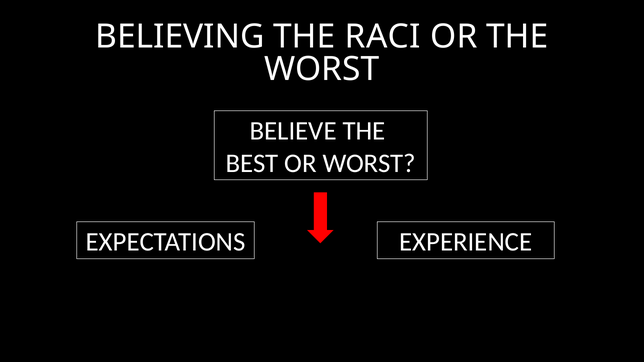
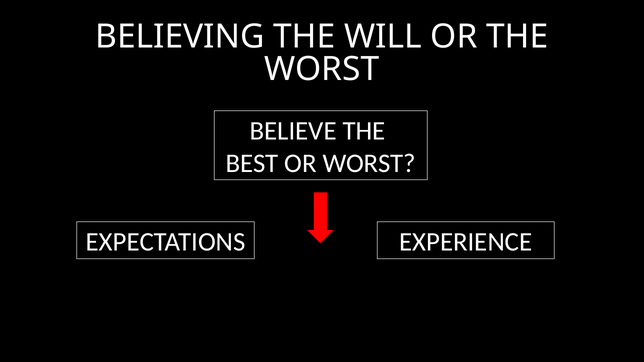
RACI: RACI -> WILL
